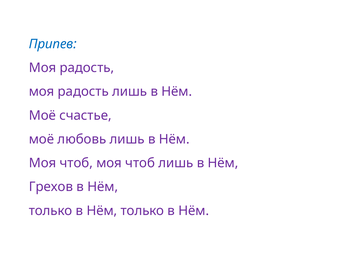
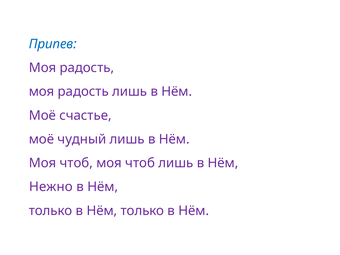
любовь: любовь -> чудный
Грехов: Грехов -> Нежно
